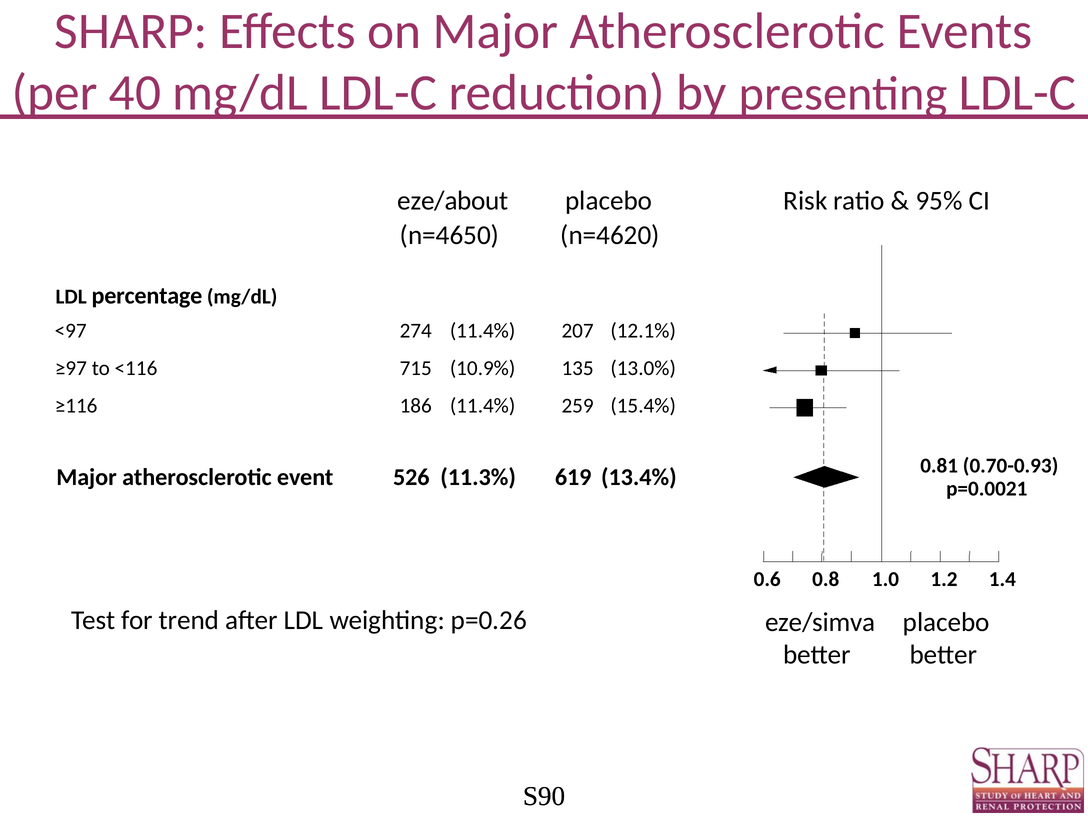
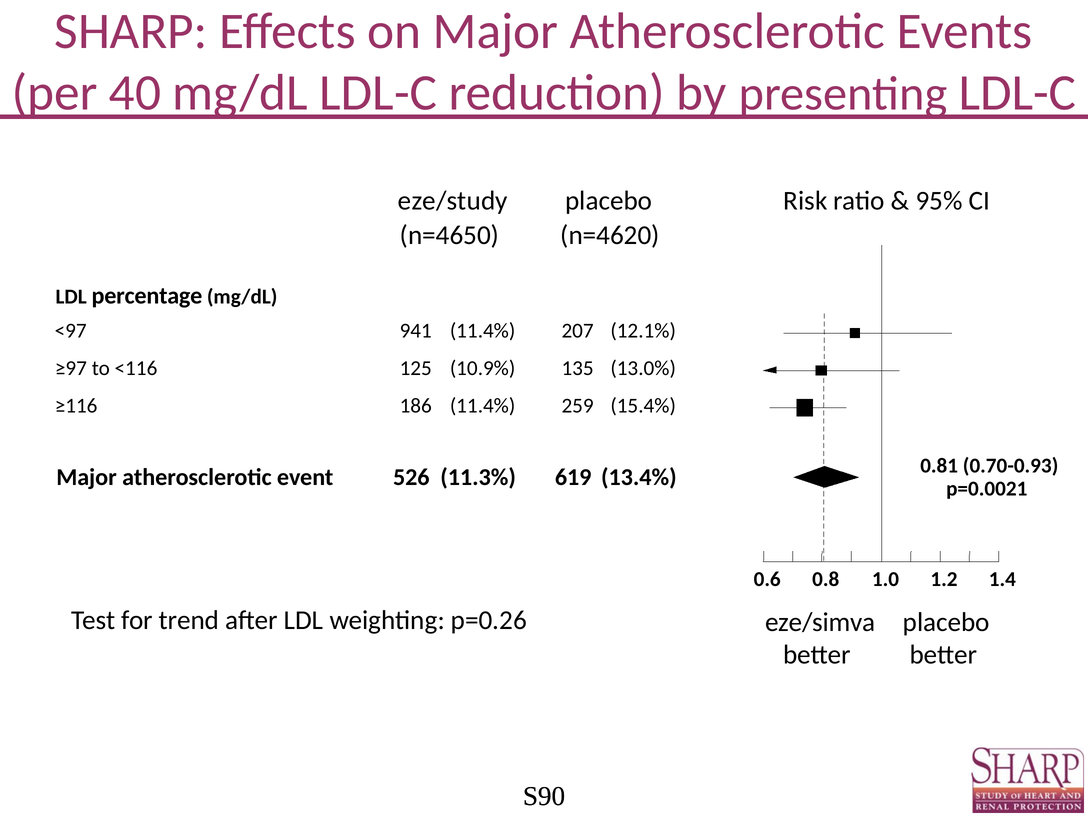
eze/about: eze/about -> eze/study
274: 274 -> 941
715: 715 -> 125
